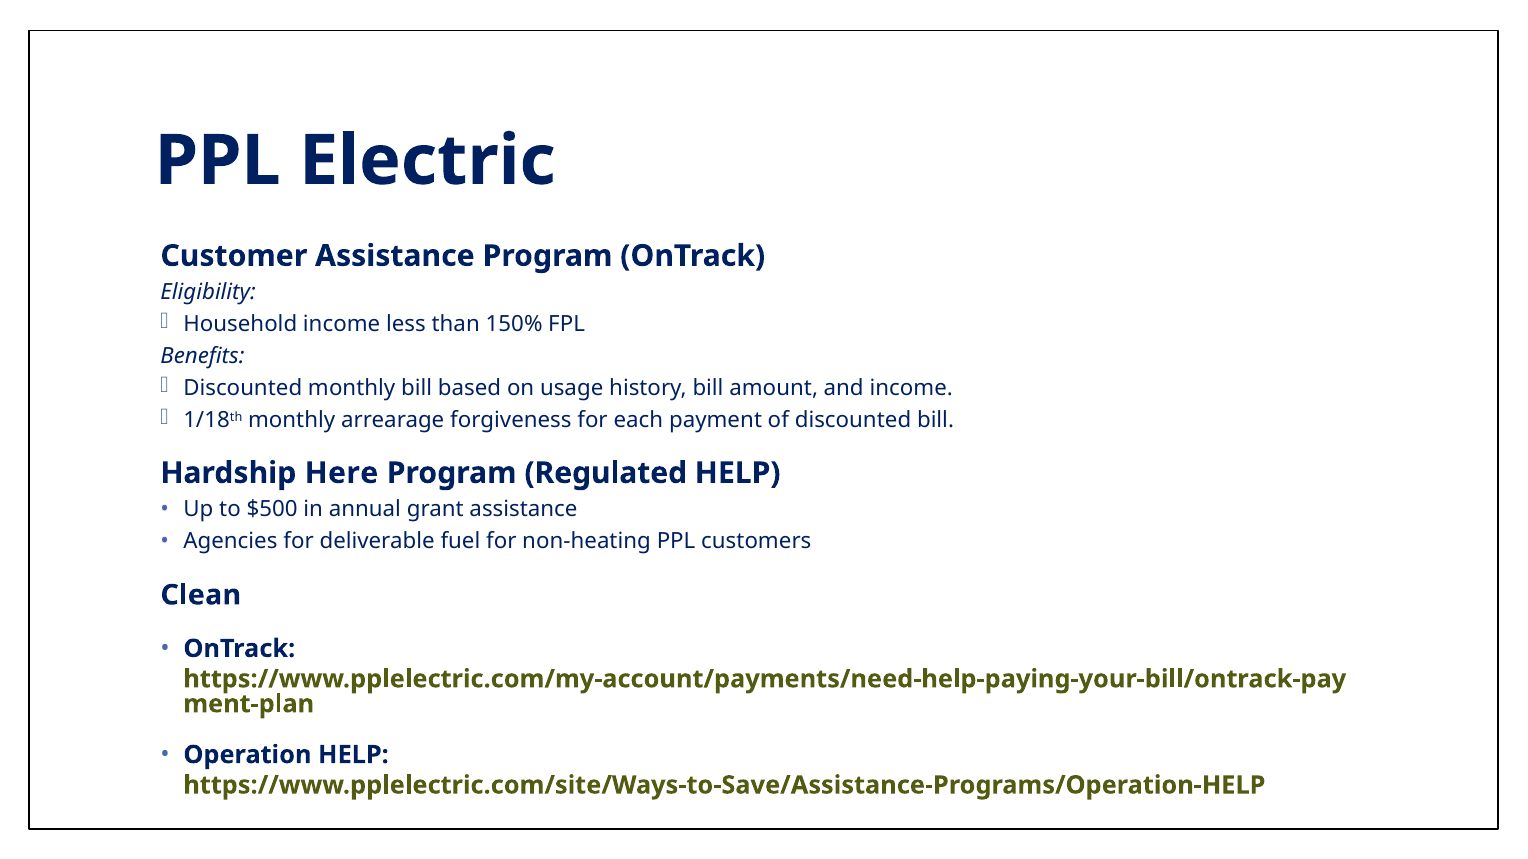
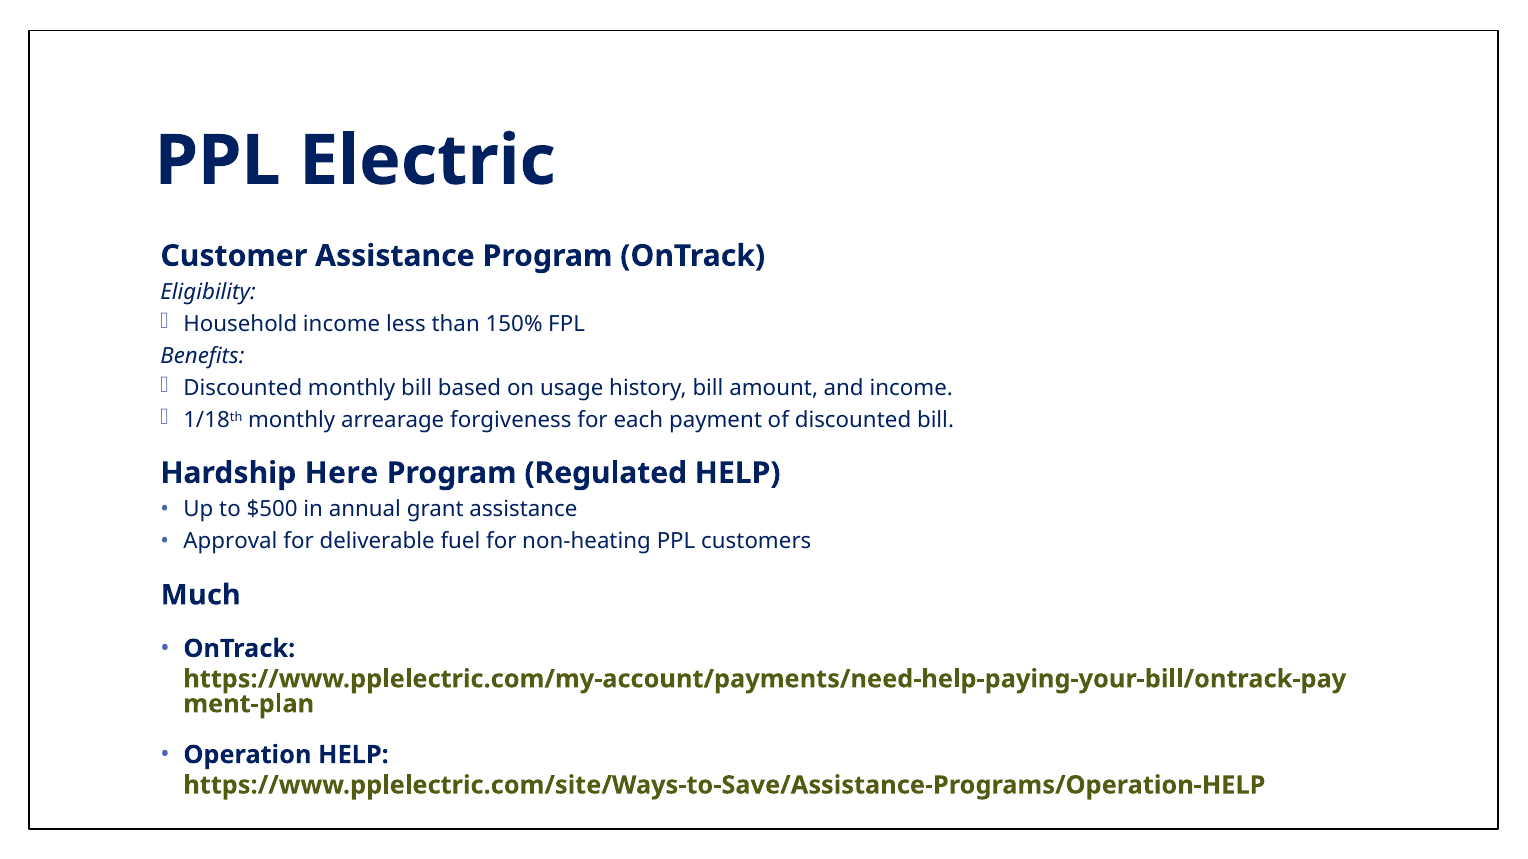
Agencies: Agencies -> Approval
Clean: Clean -> Much
